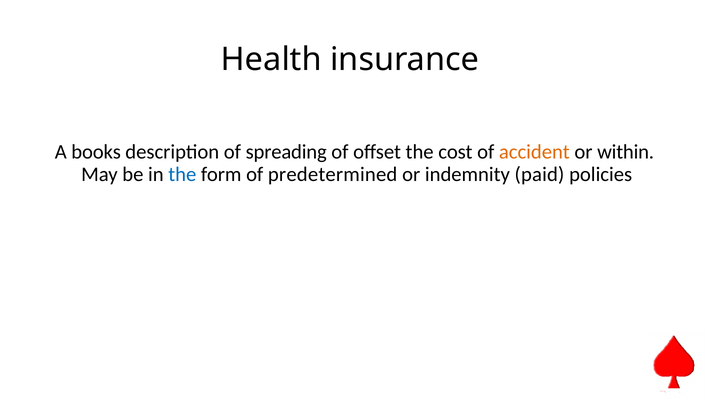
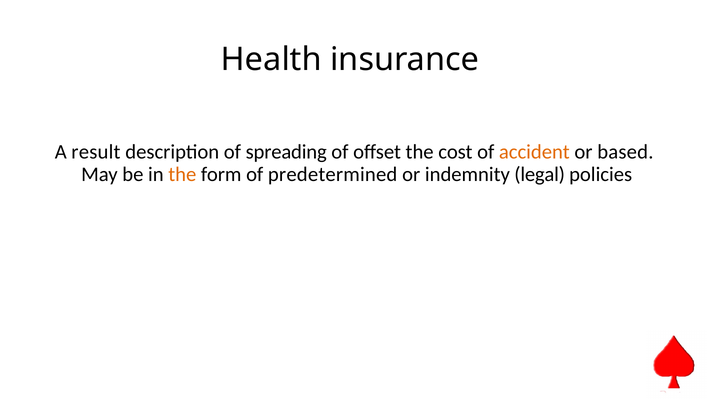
books: books -> result
within: within -> based
the at (182, 174) colour: blue -> orange
paid: paid -> legal
